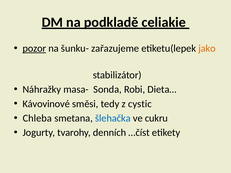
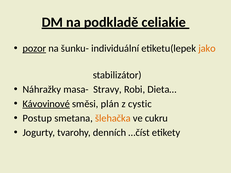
zařazujeme: zařazujeme -> individuální
Sonda: Sonda -> Stravy
Kávovinové underline: none -> present
tedy: tedy -> plán
Chleba: Chleba -> Postup
šlehačka colour: blue -> orange
